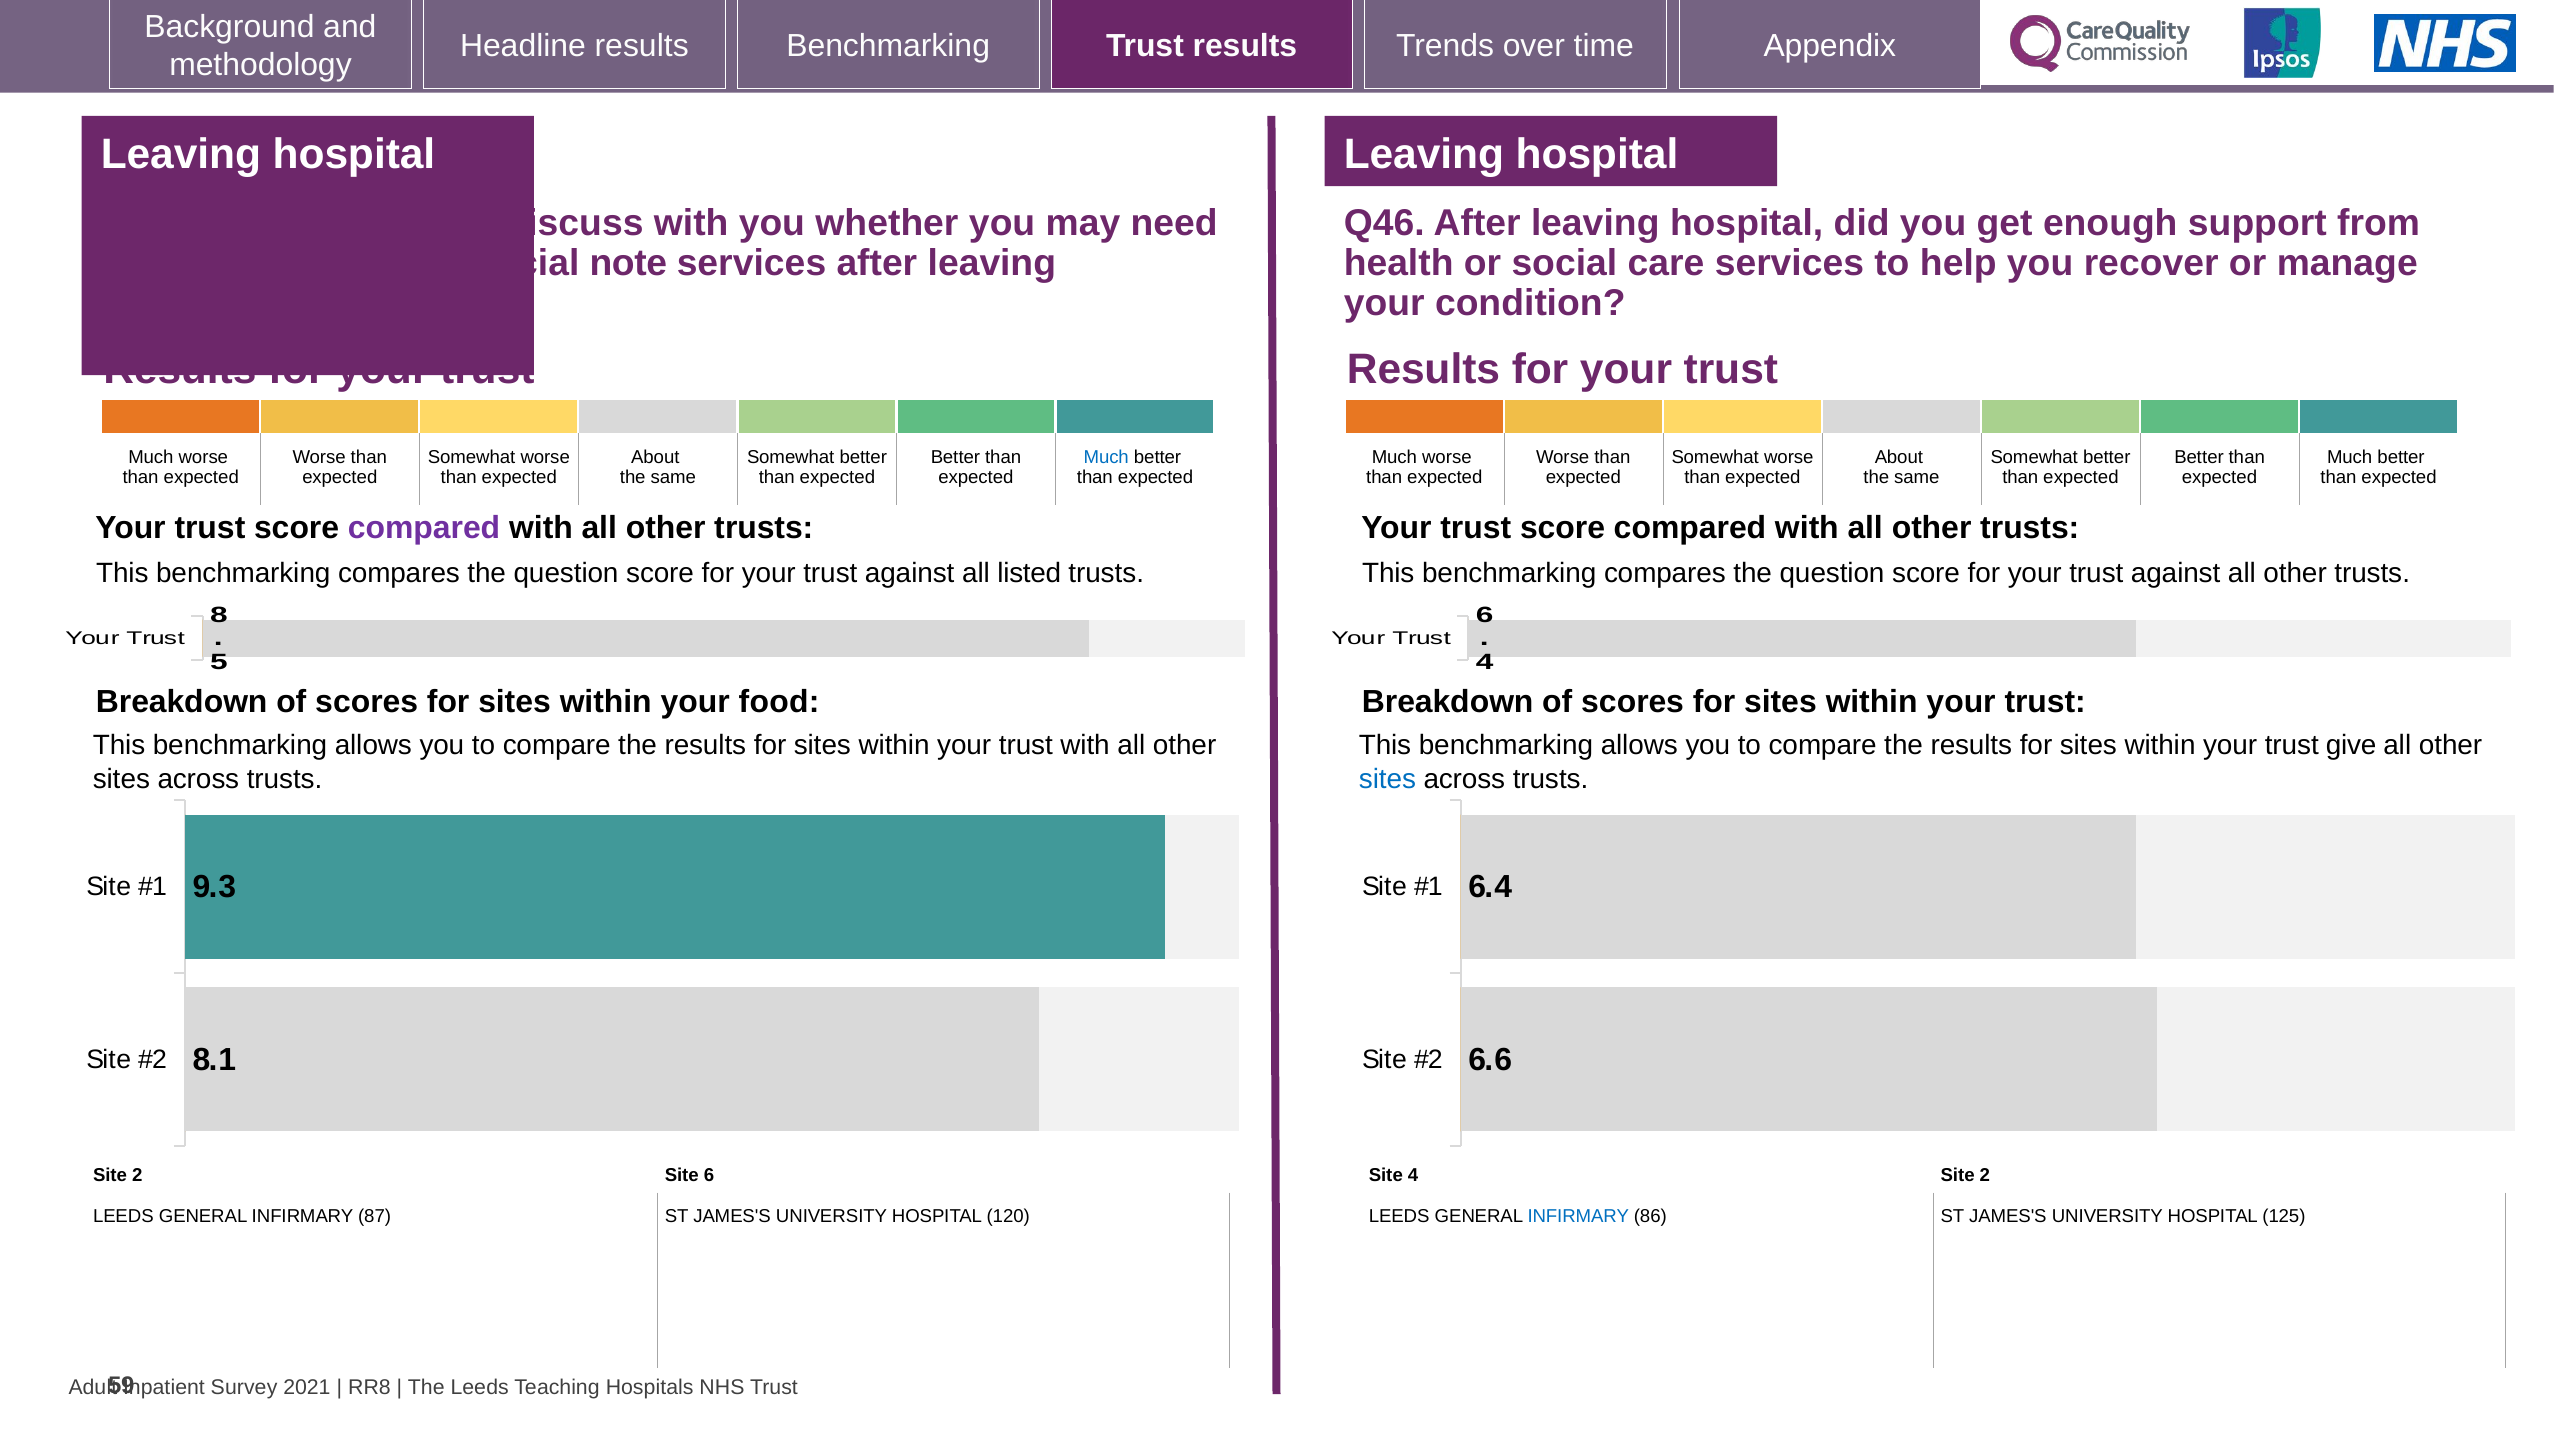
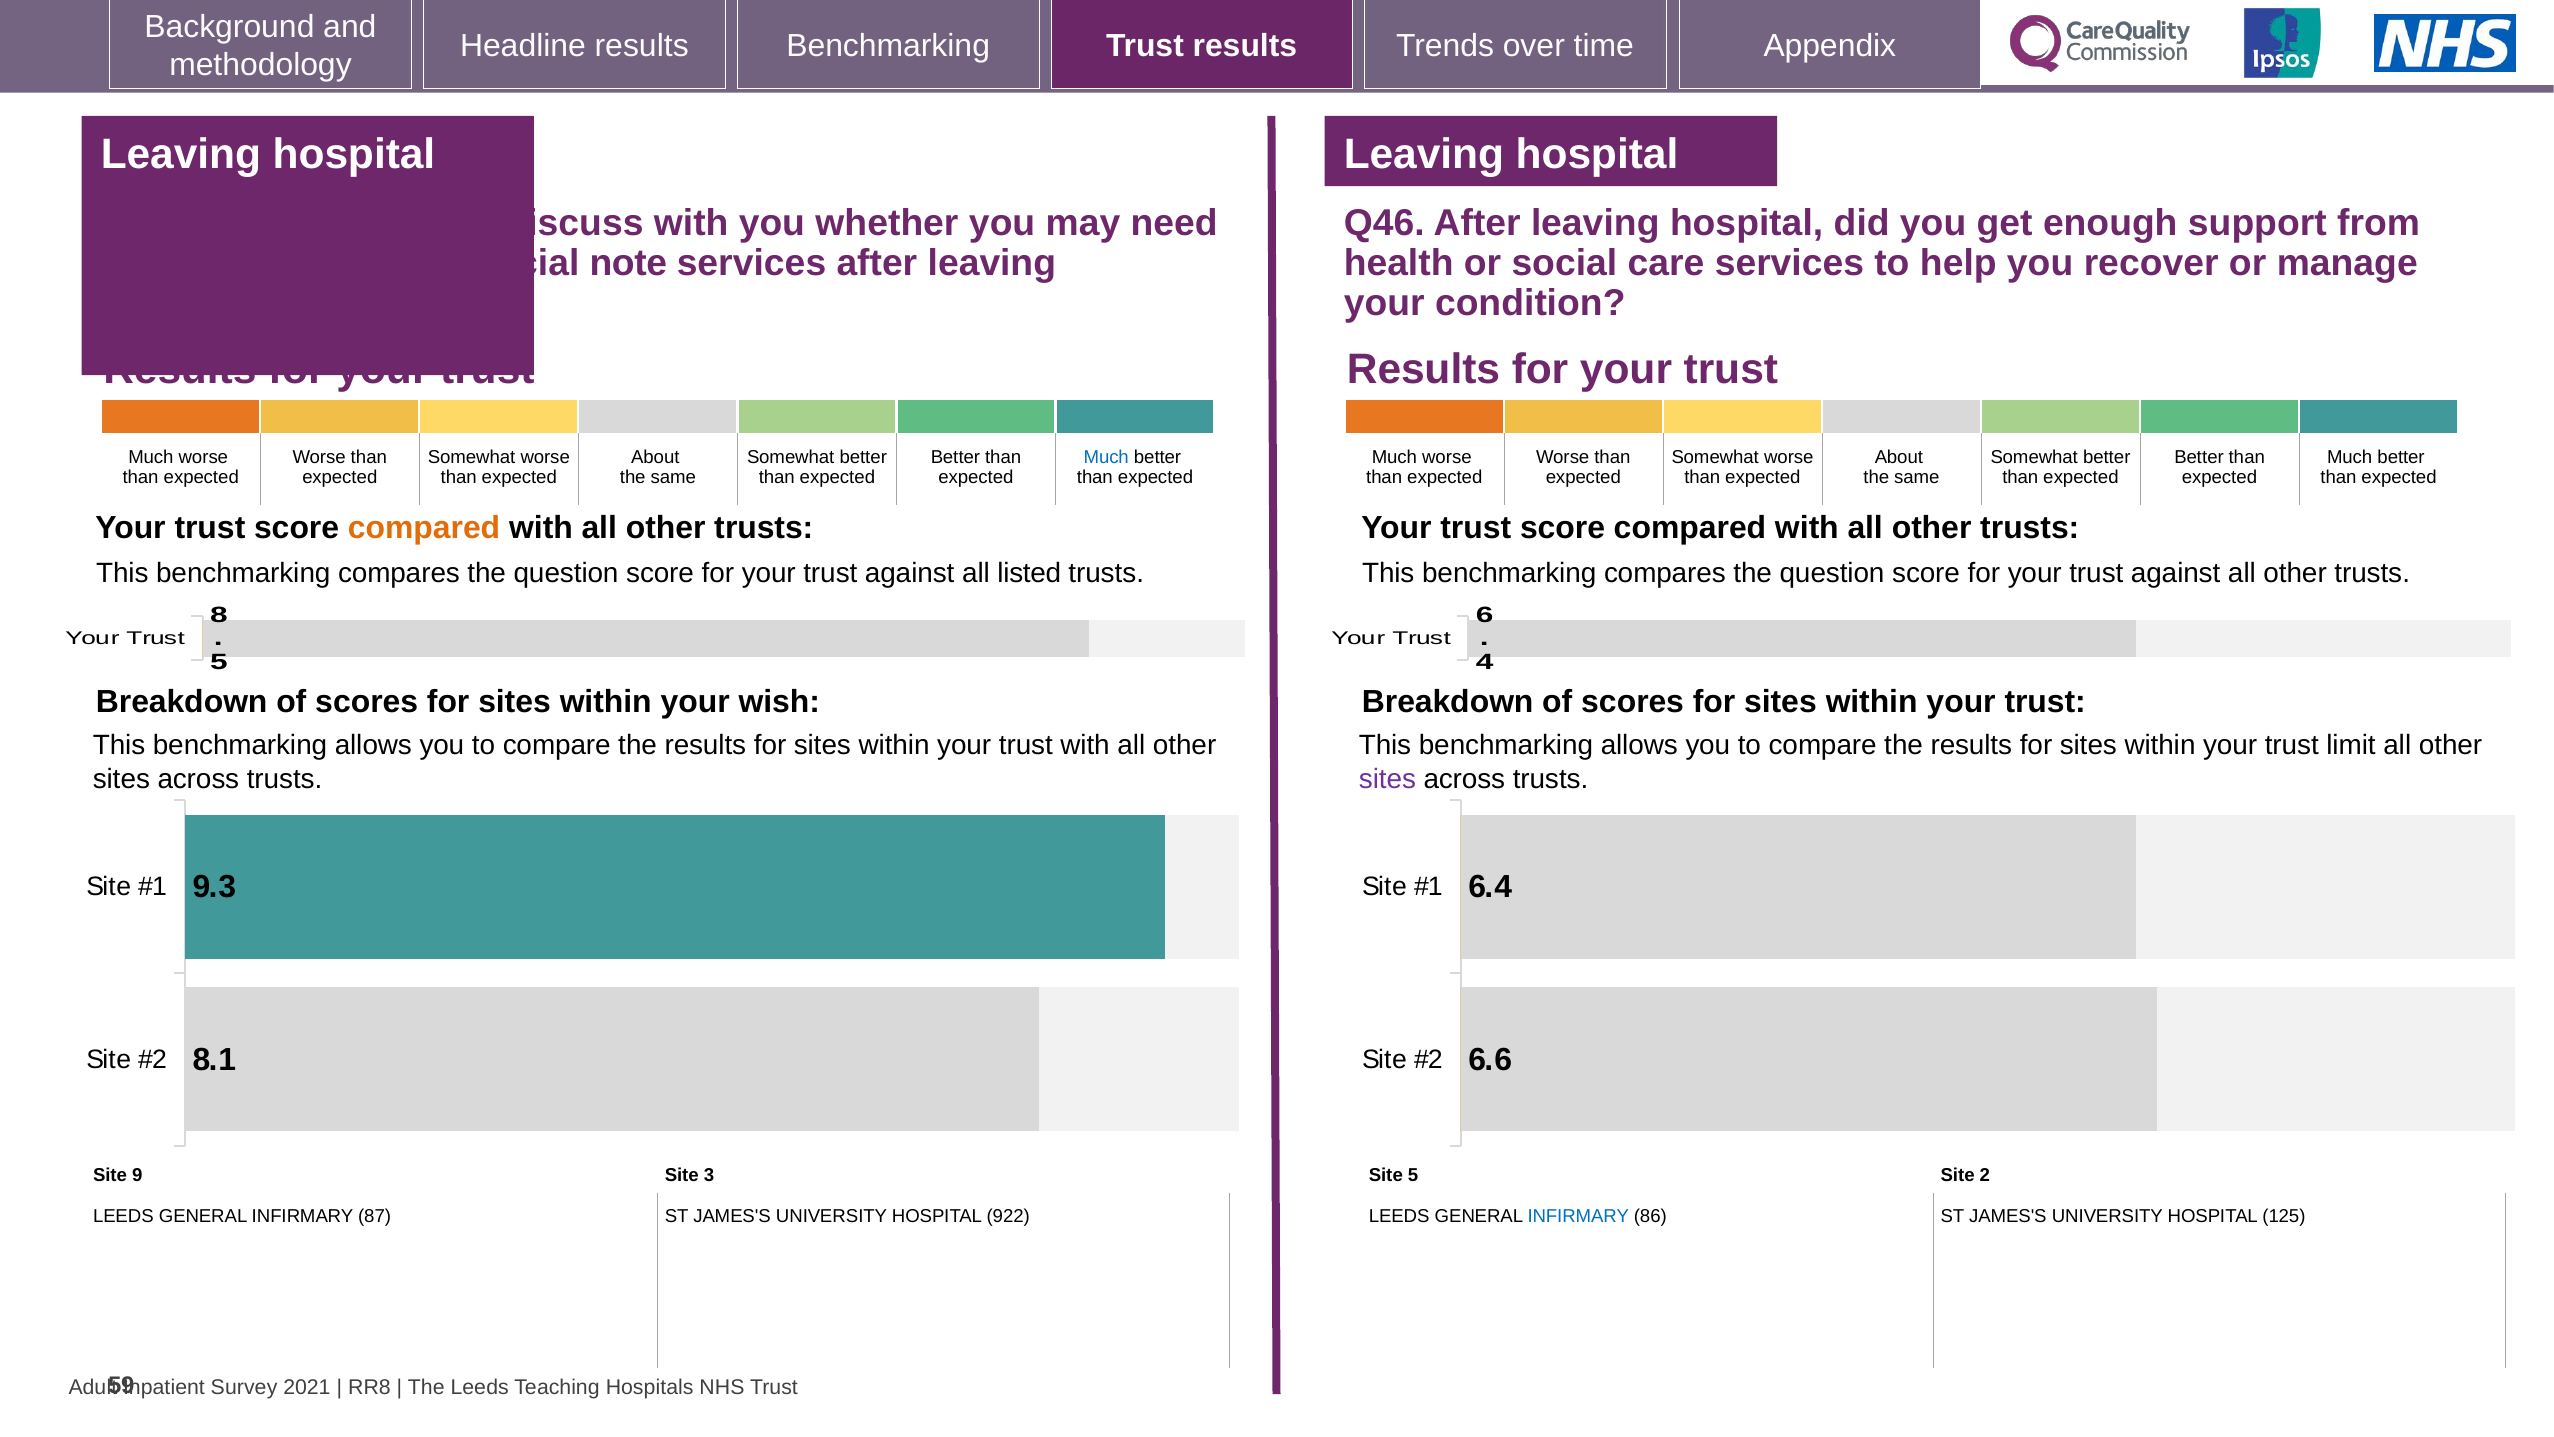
compared at (424, 528) colour: purple -> orange
food: food -> wish
give: give -> limit
sites at (1387, 779) colour: blue -> purple
2 at (137, 1175): 2 -> 9
Site 6: 6 -> 3
Site 4: 4 -> 5
120: 120 -> 922
